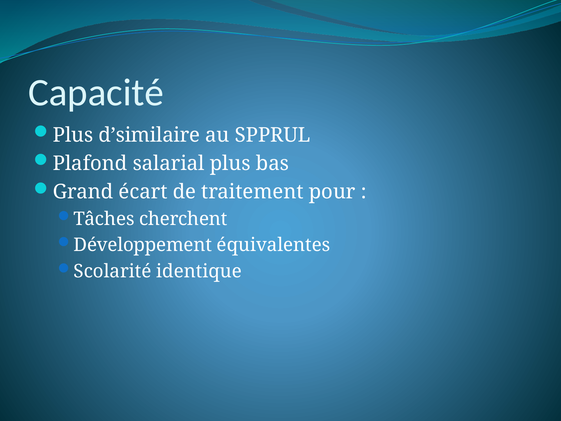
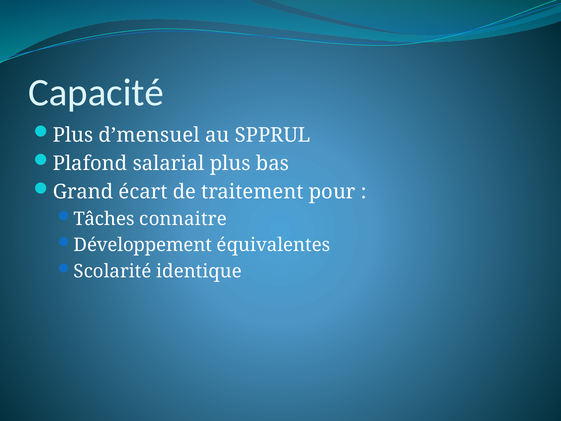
d’similaire: d’similaire -> d’mensuel
cherchent: cherchent -> connaitre
